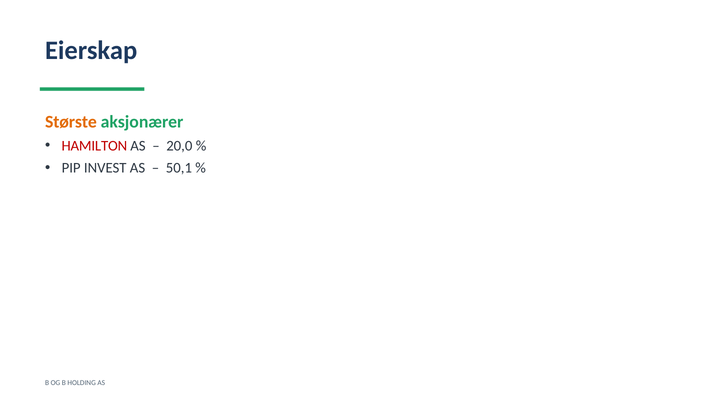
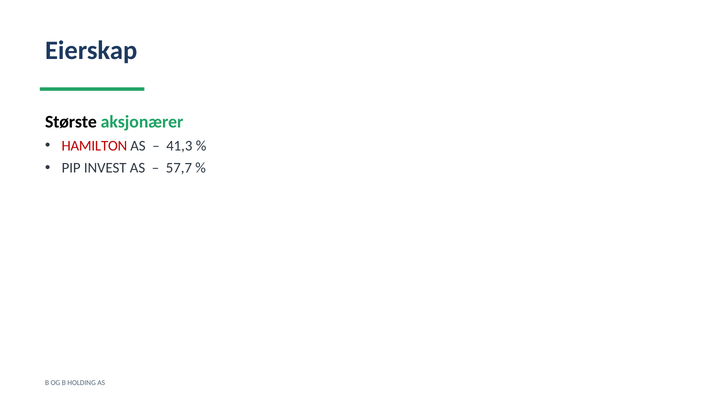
Største colour: orange -> black
20,0: 20,0 -> 41,3
50,1: 50,1 -> 57,7
